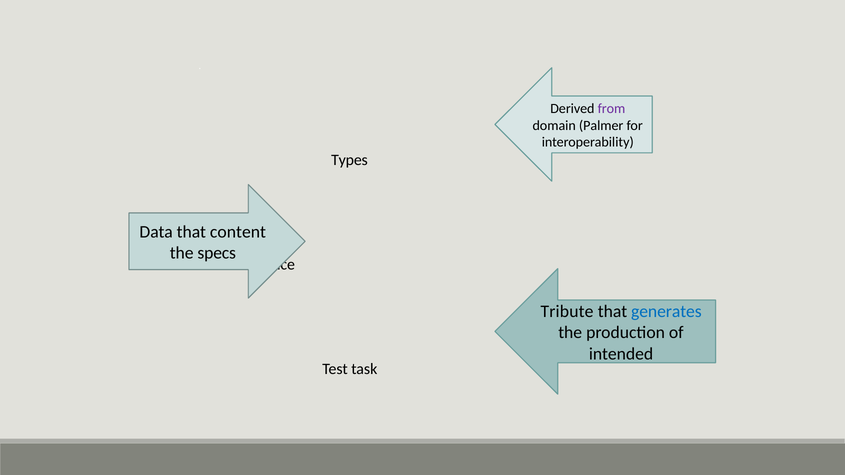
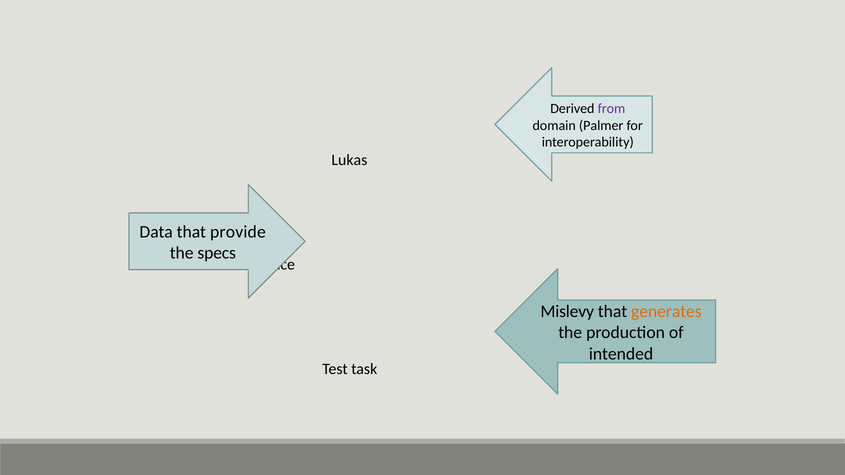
Types: Types -> Lukas
content: content -> provide
Tribute: Tribute -> Mislevy
generates colour: blue -> orange
